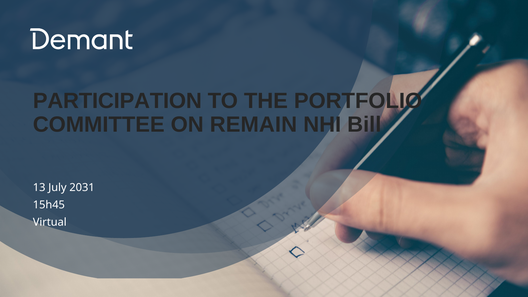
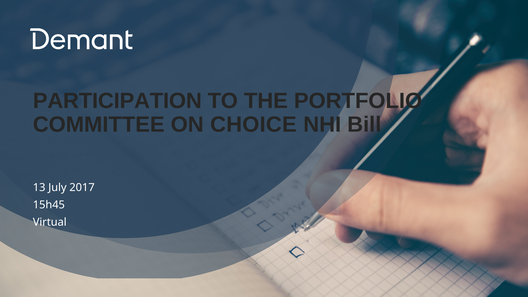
REMAIN: REMAIN -> CHOICE
2031: 2031 -> 2017
